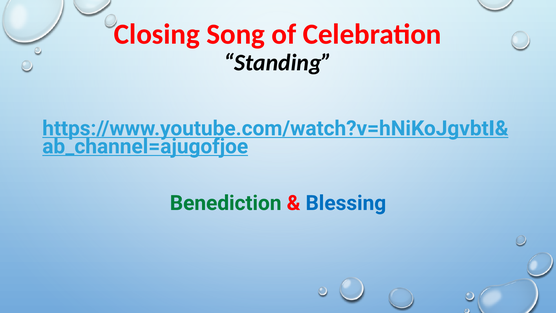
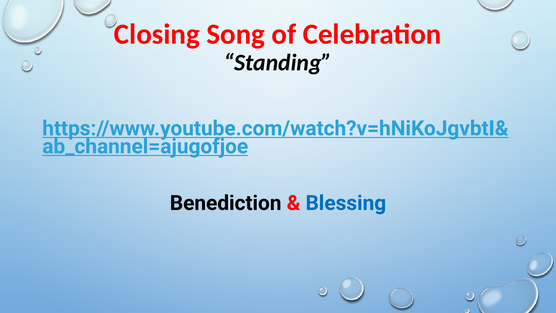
Benediction colour: green -> black
